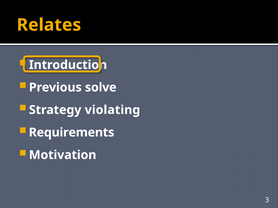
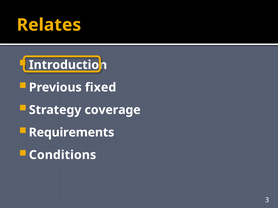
solve: solve -> fixed
violating: violating -> coverage
Motivation: Motivation -> Conditions
